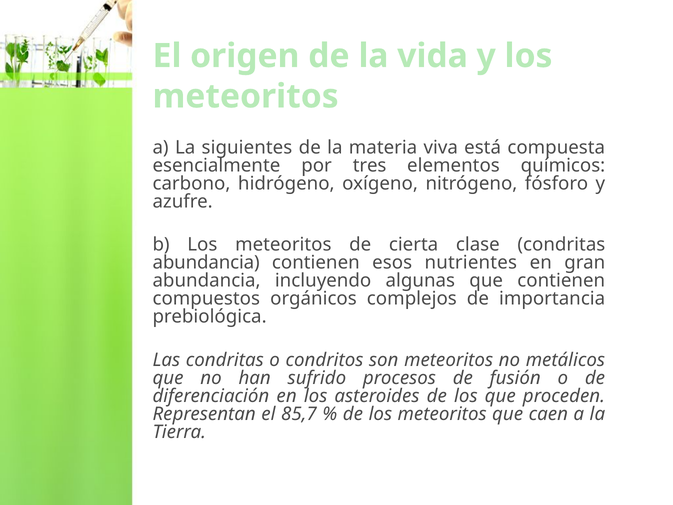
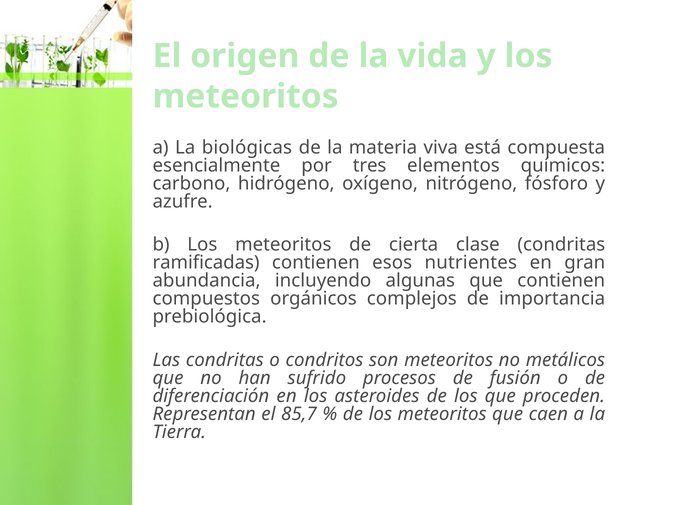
siguientes: siguientes -> biológicas
abundancia at (206, 263): abundancia -> ramificadas
